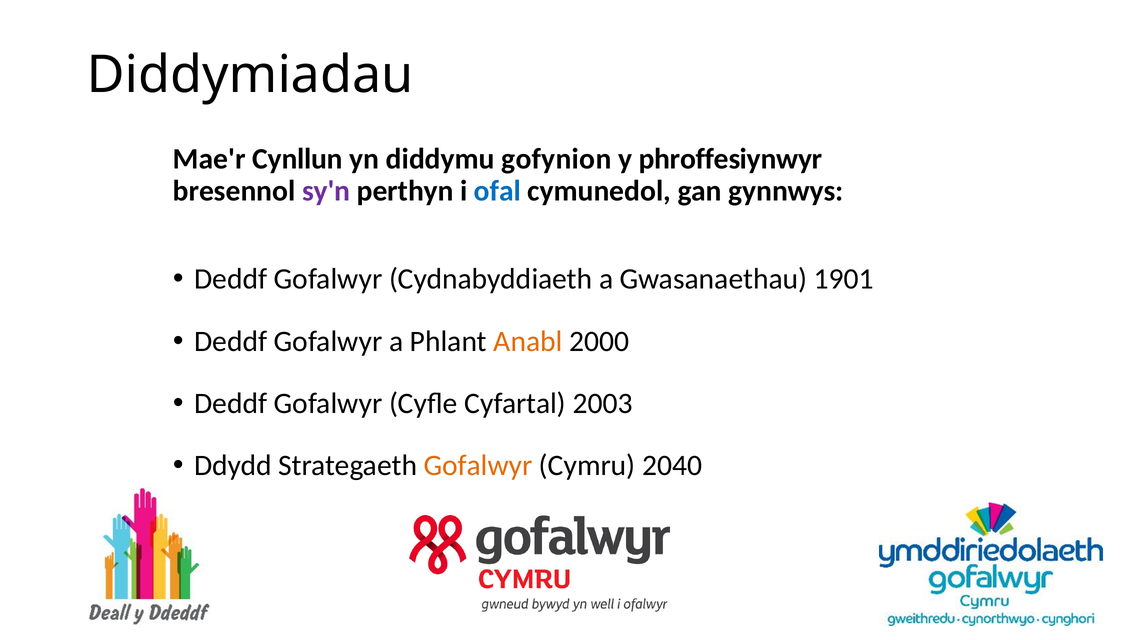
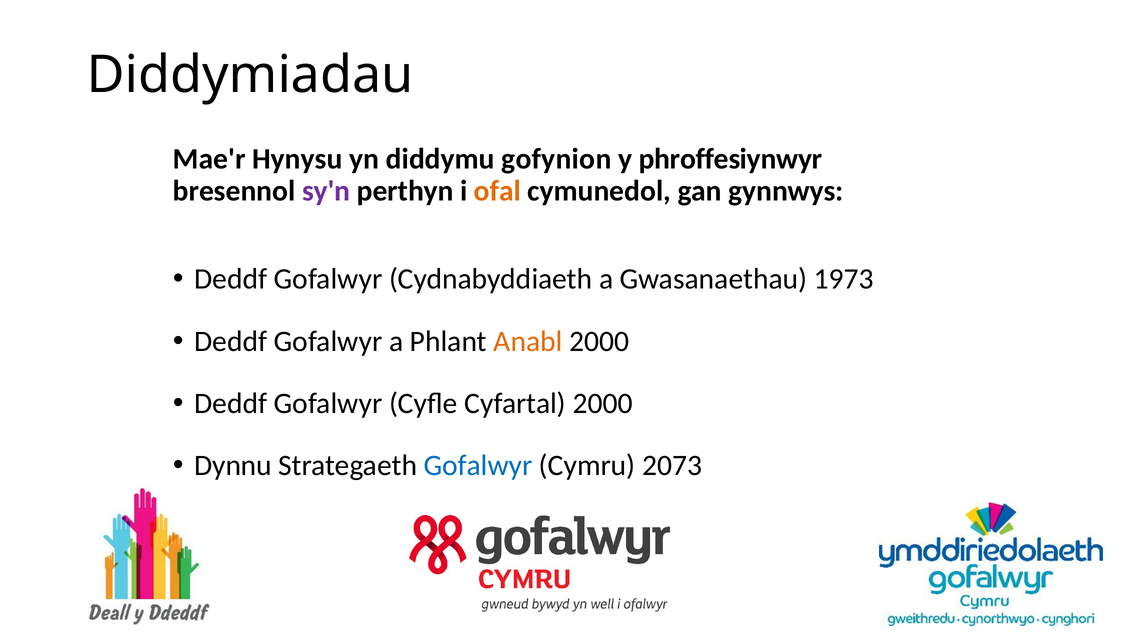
Cynllun: Cynllun -> Hynysu
ofal colour: blue -> orange
1901: 1901 -> 1973
Cyfartal 2003: 2003 -> 2000
Ddydd: Ddydd -> Dynnu
Gofalwyr at (478, 465) colour: orange -> blue
2040: 2040 -> 2073
